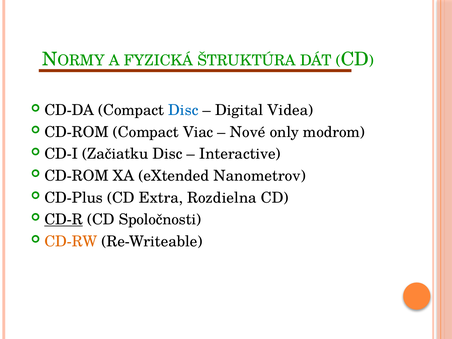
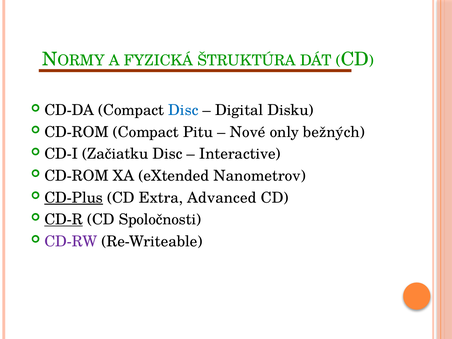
Videa: Videa -> Disku
Viac: Viac -> Pitu
modrom: modrom -> bežných
CD-Plus underline: none -> present
Rozdielna: Rozdielna -> Advanced
CD-RW colour: orange -> purple
